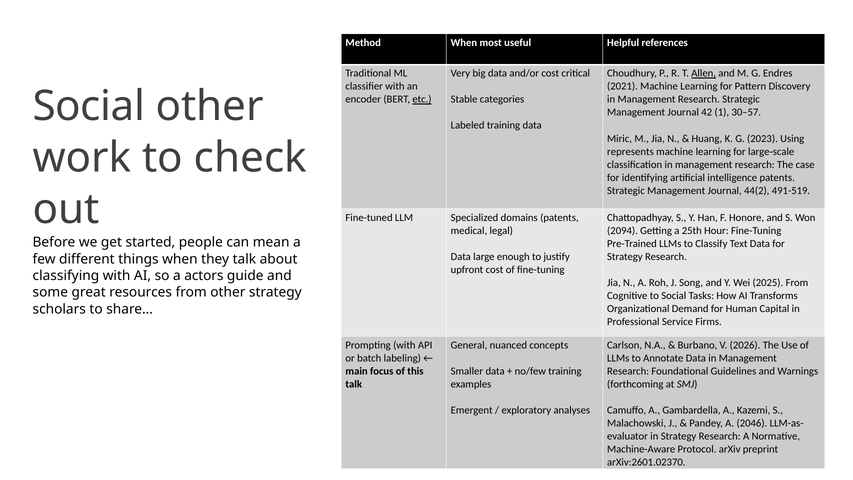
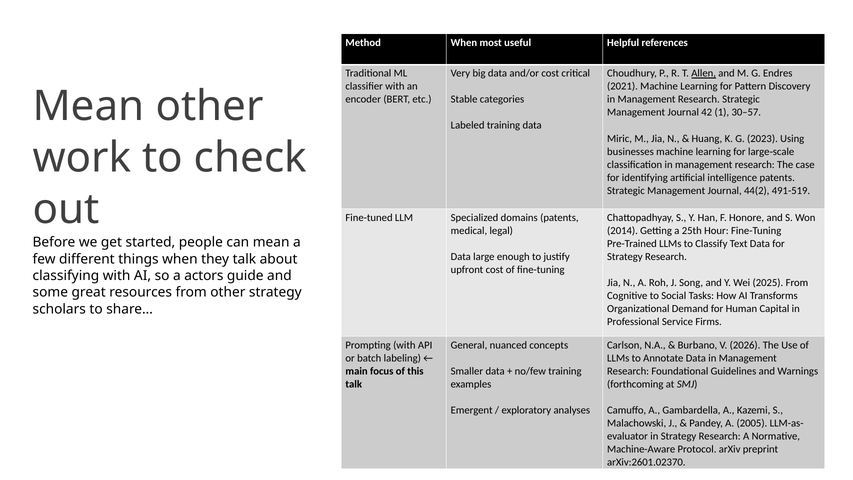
Social at (89, 106): Social -> Mean
etc underline: present -> none
represents: represents -> businesses
2094: 2094 -> 2014
2046: 2046 -> 2005
